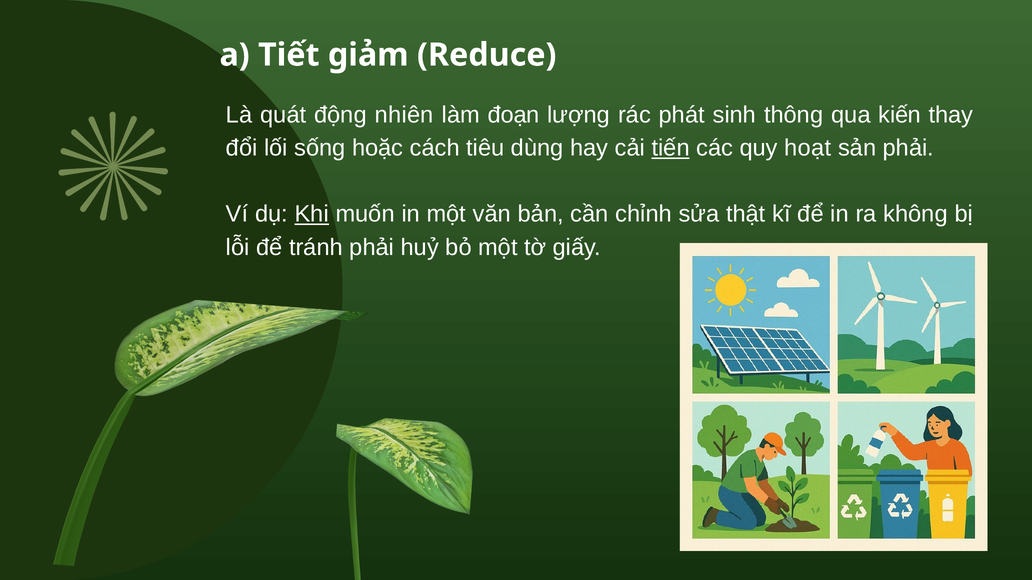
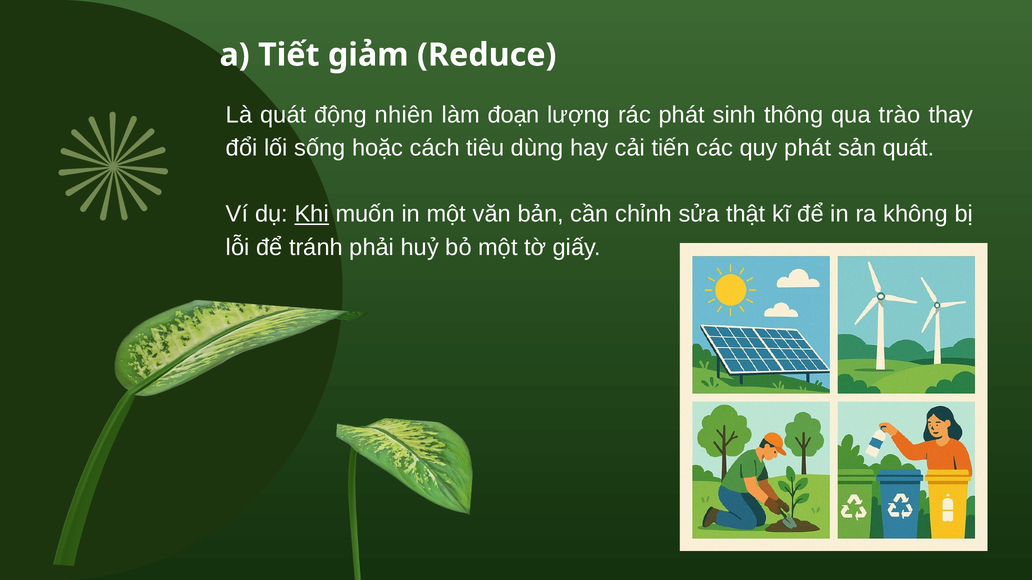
kiến: kiến -> trào
tiến underline: present -> none
quy hoạt: hoạt -> phát
sản phải: phải -> quát
